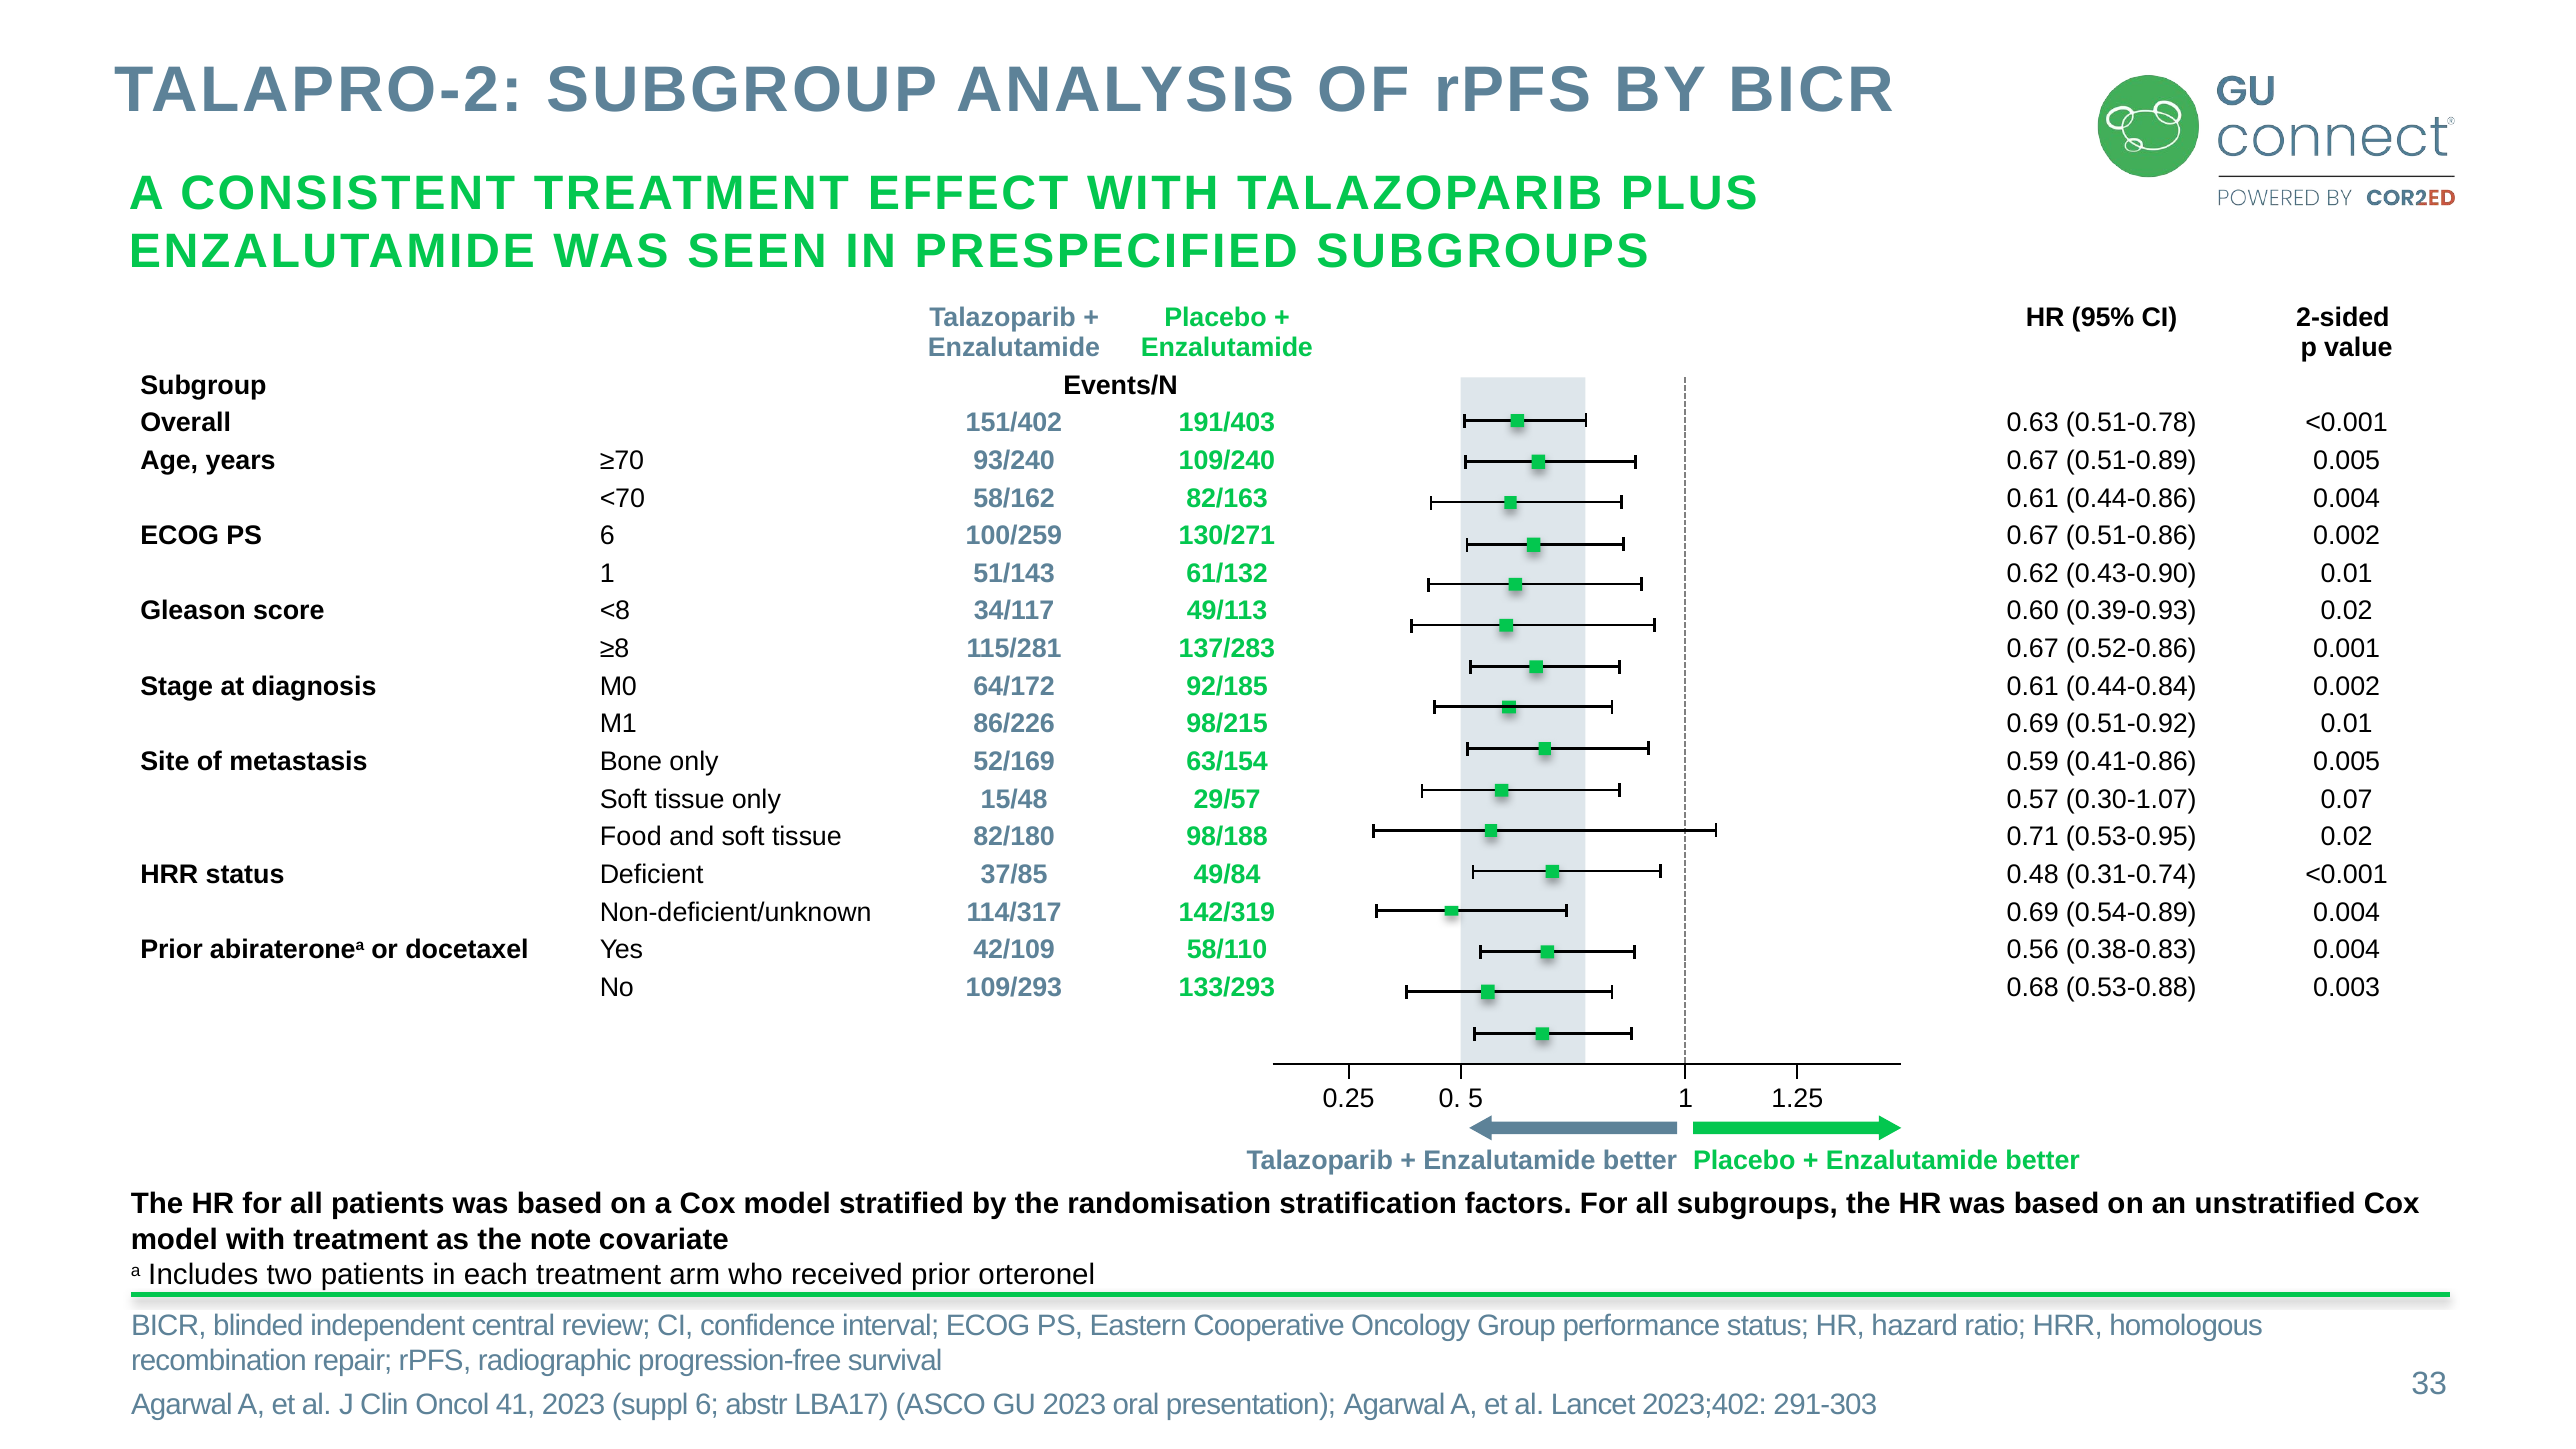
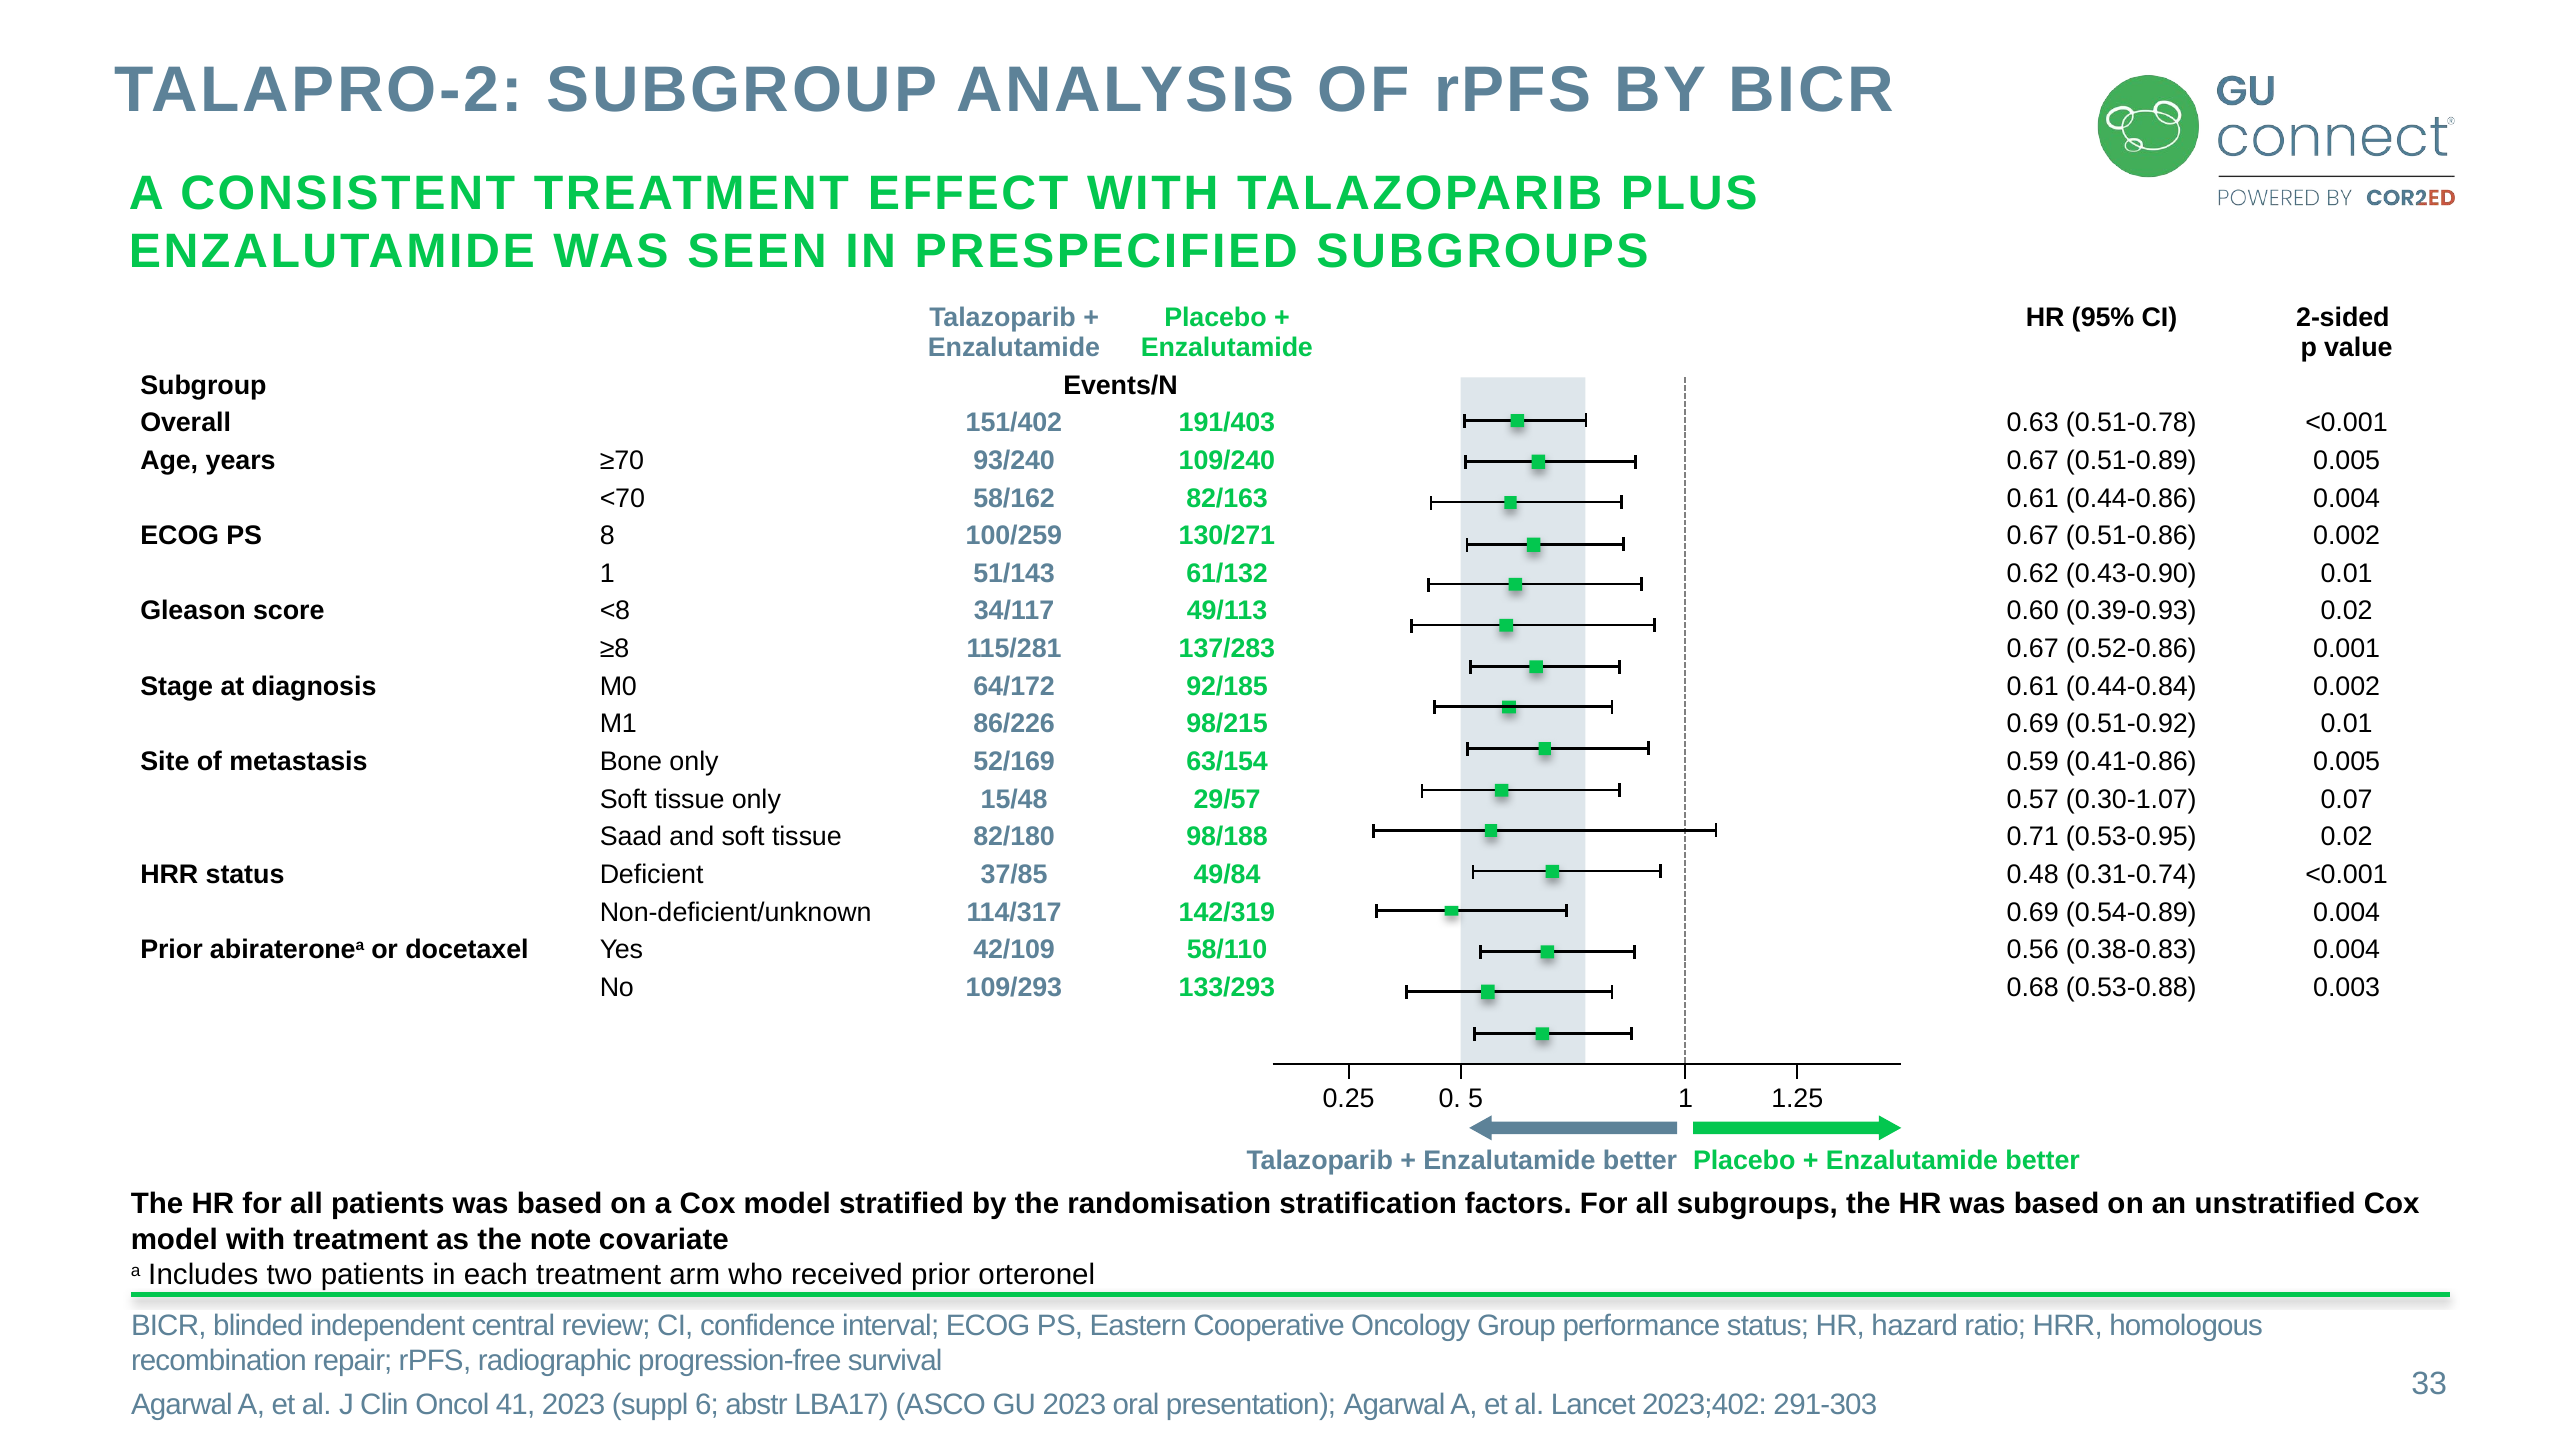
PS 6: 6 -> 8
Food: Food -> Saad
